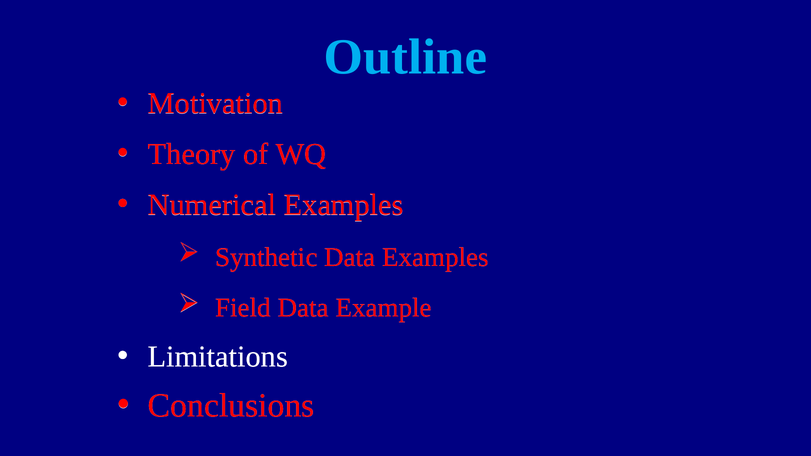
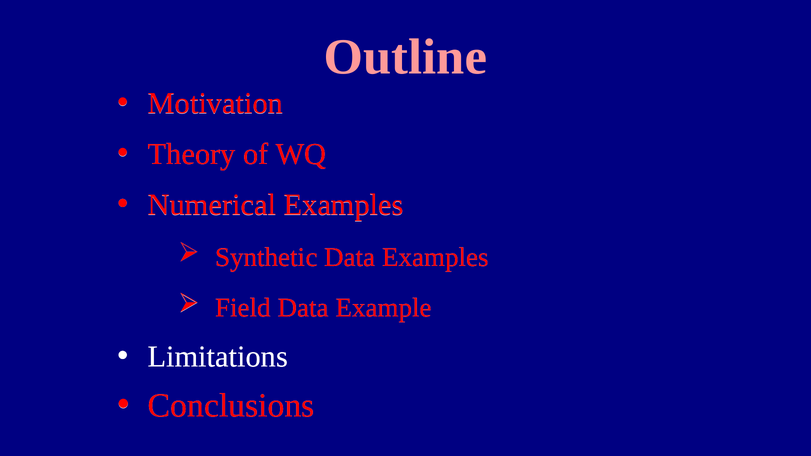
Outline colour: light blue -> pink
